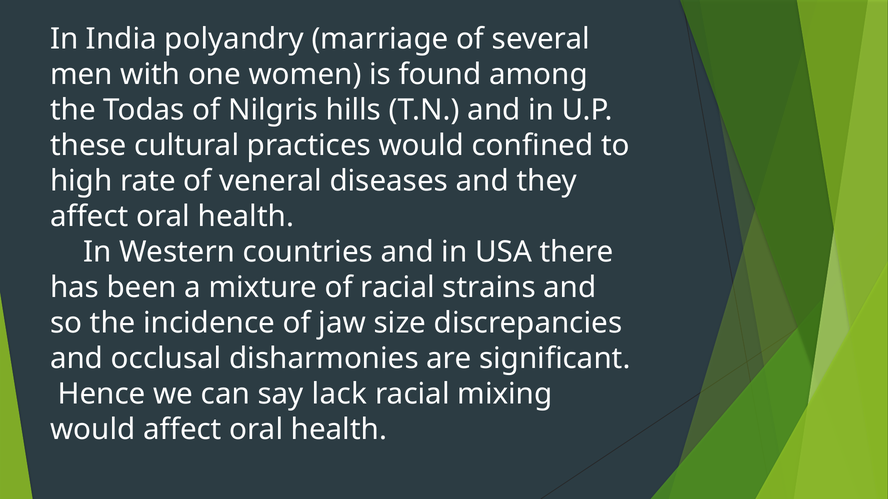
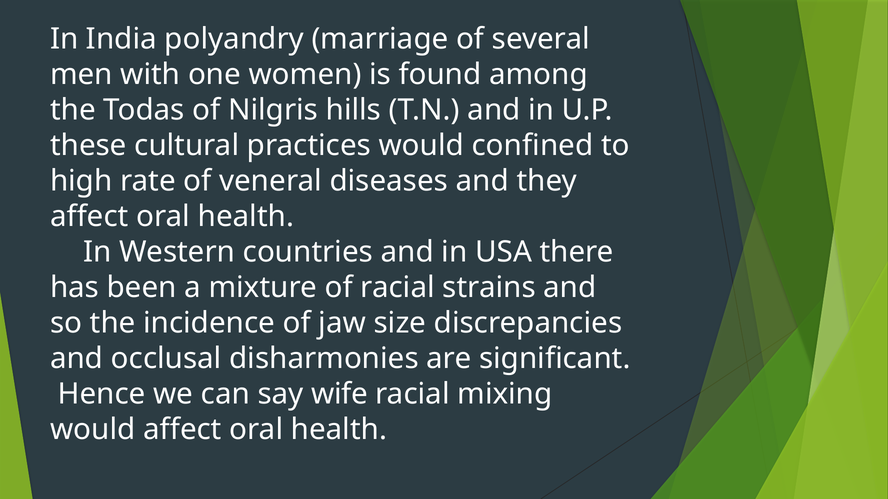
lack: lack -> wife
